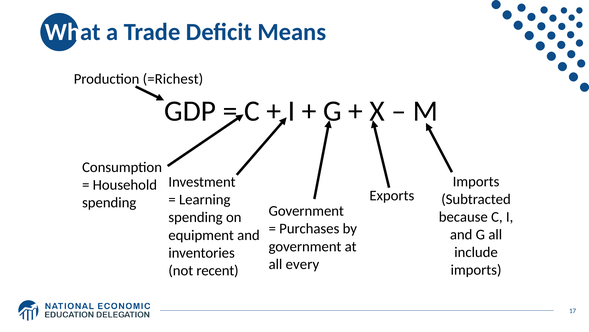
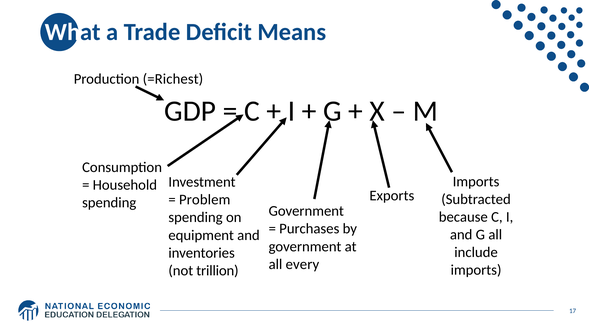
Learning: Learning -> Problem
recent: recent -> trillion
